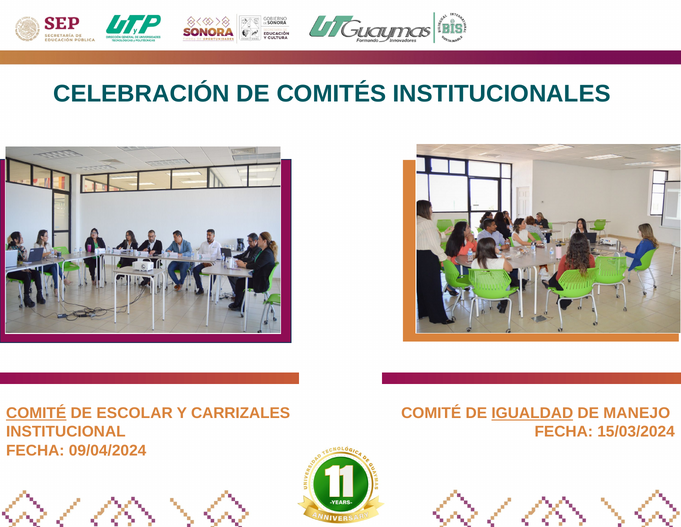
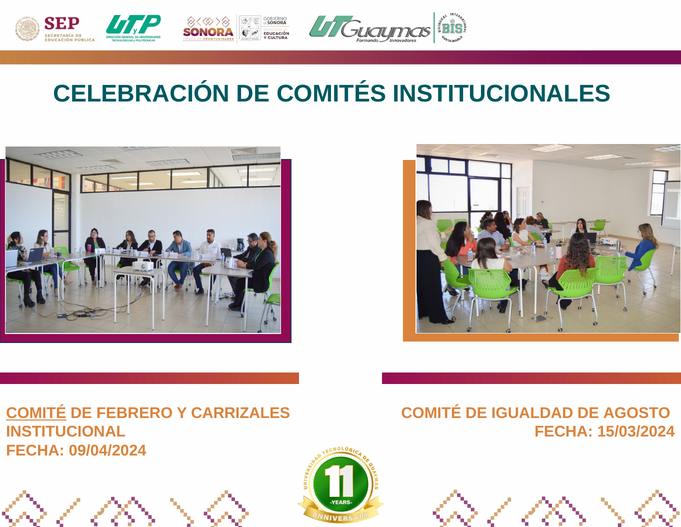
ESCOLAR: ESCOLAR -> FEBRERO
IGUALDAD underline: present -> none
MANEJO: MANEJO -> AGOSTO
